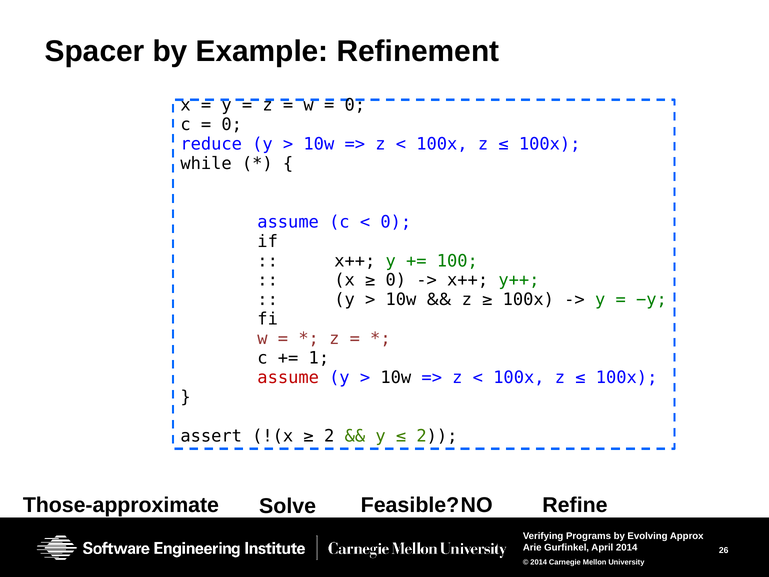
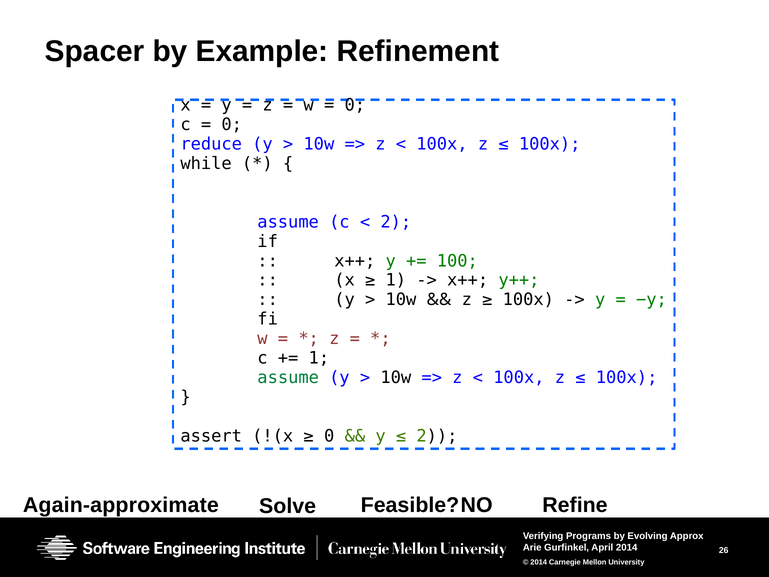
0 at (396, 222): 0 -> 2
0 at (396, 280): 0 -> 1
assume at (288, 377) colour: red -> green
2 at (329, 436): 2 -> 0
Those-approximate: Those-approximate -> Again-approximate
